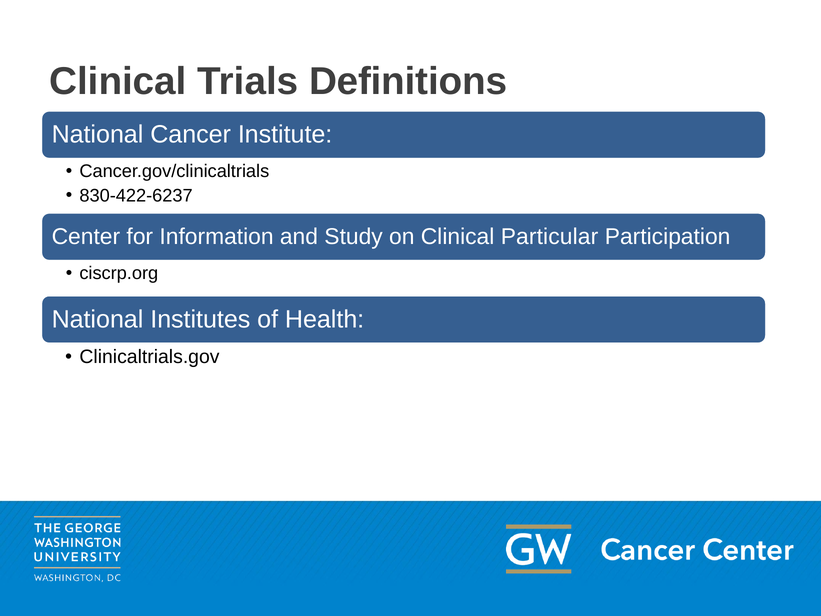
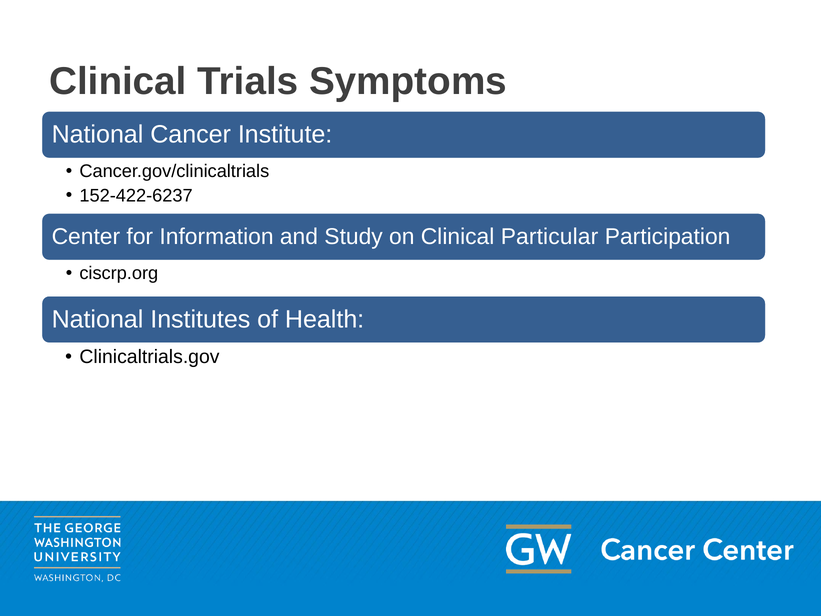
Definitions: Definitions -> Symptoms
830-422-6237: 830-422-6237 -> 152-422-6237
